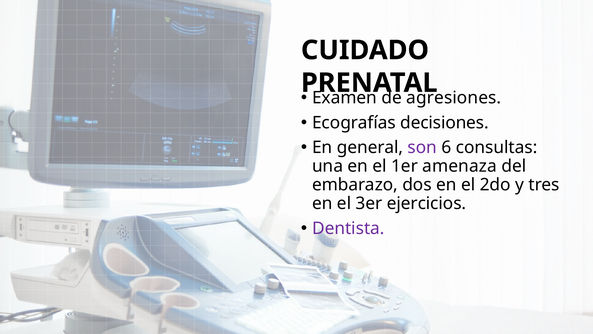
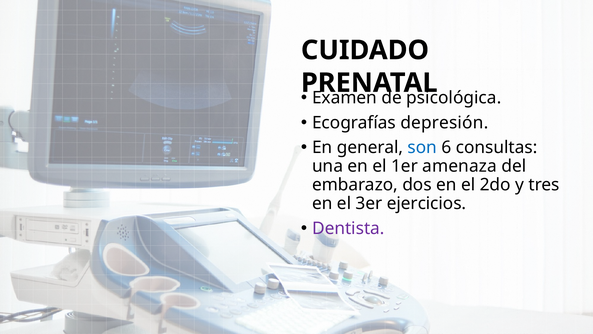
agresiones: agresiones -> psicológica
decisiones: decisiones -> depresión
son colour: purple -> blue
